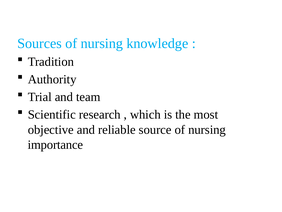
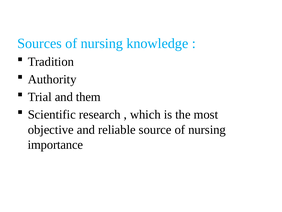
team: team -> them
